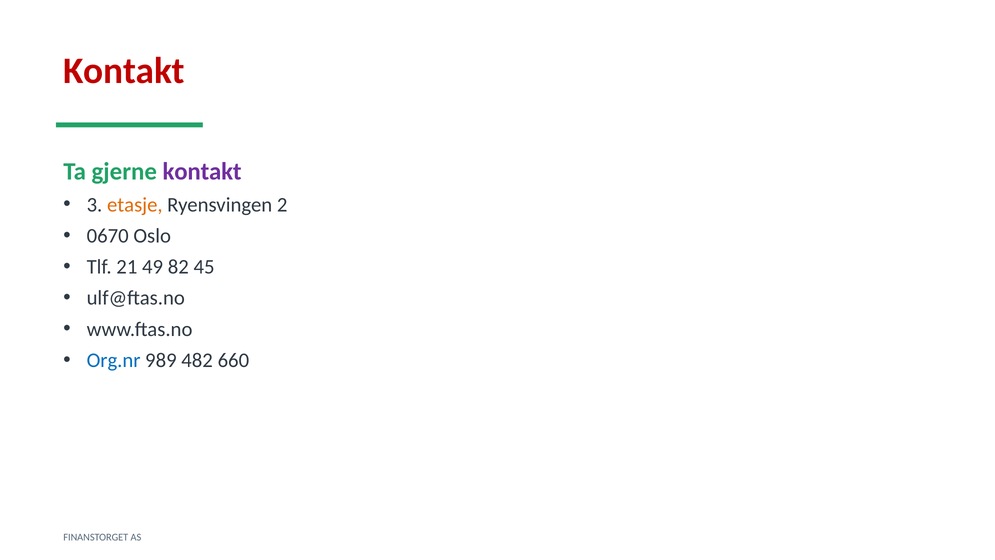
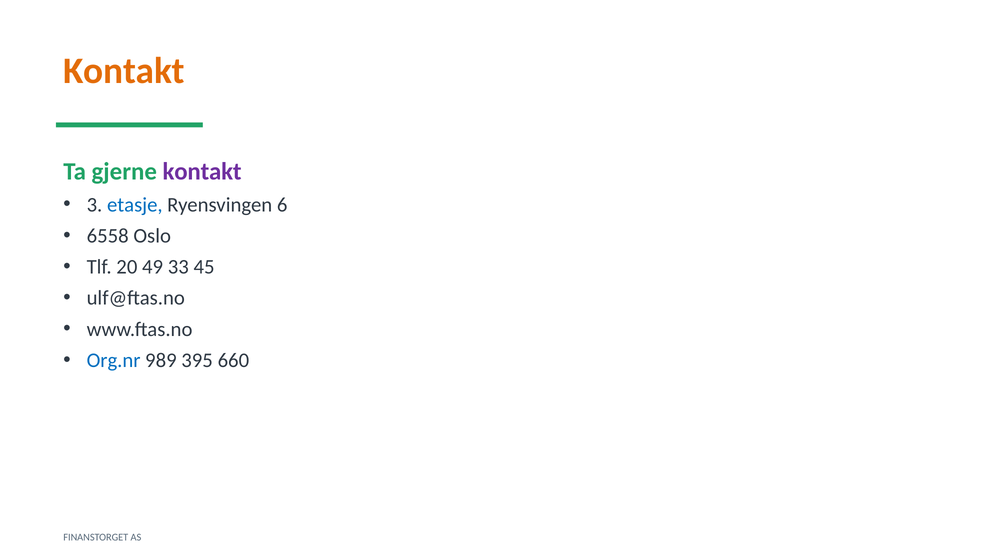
Kontakt at (124, 71) colour: red -> orange
etasje colour: orange -> blue
2: 2 -> 6
0670: 0670 -> 6558
21: 21 -> 20
82: 82 -> 33
482: 482 -> 395
